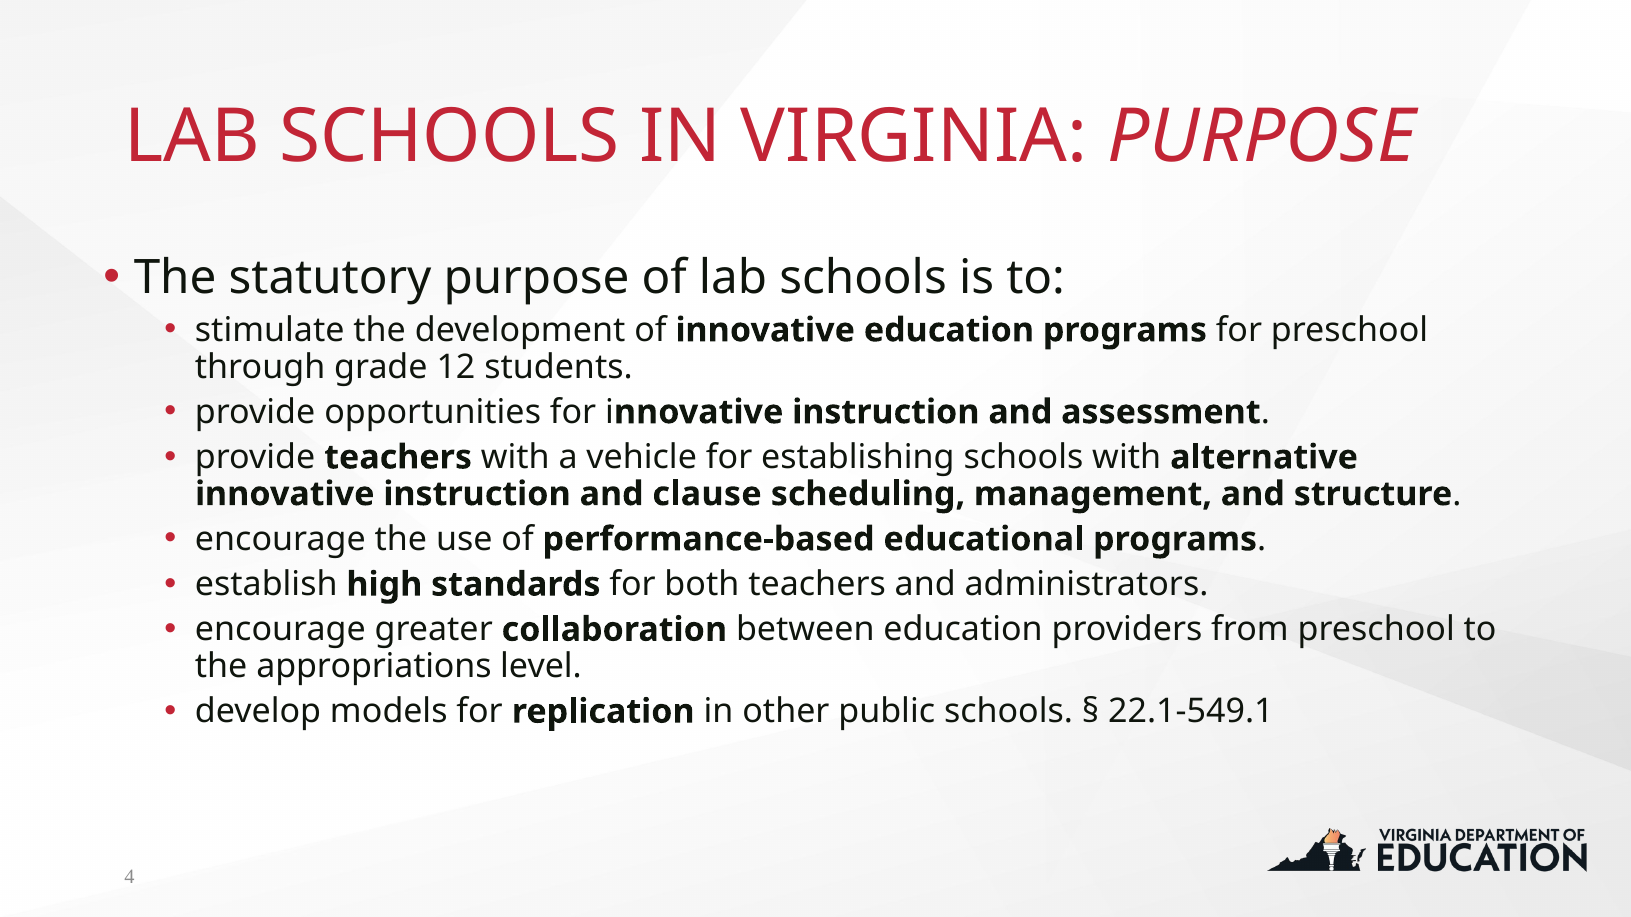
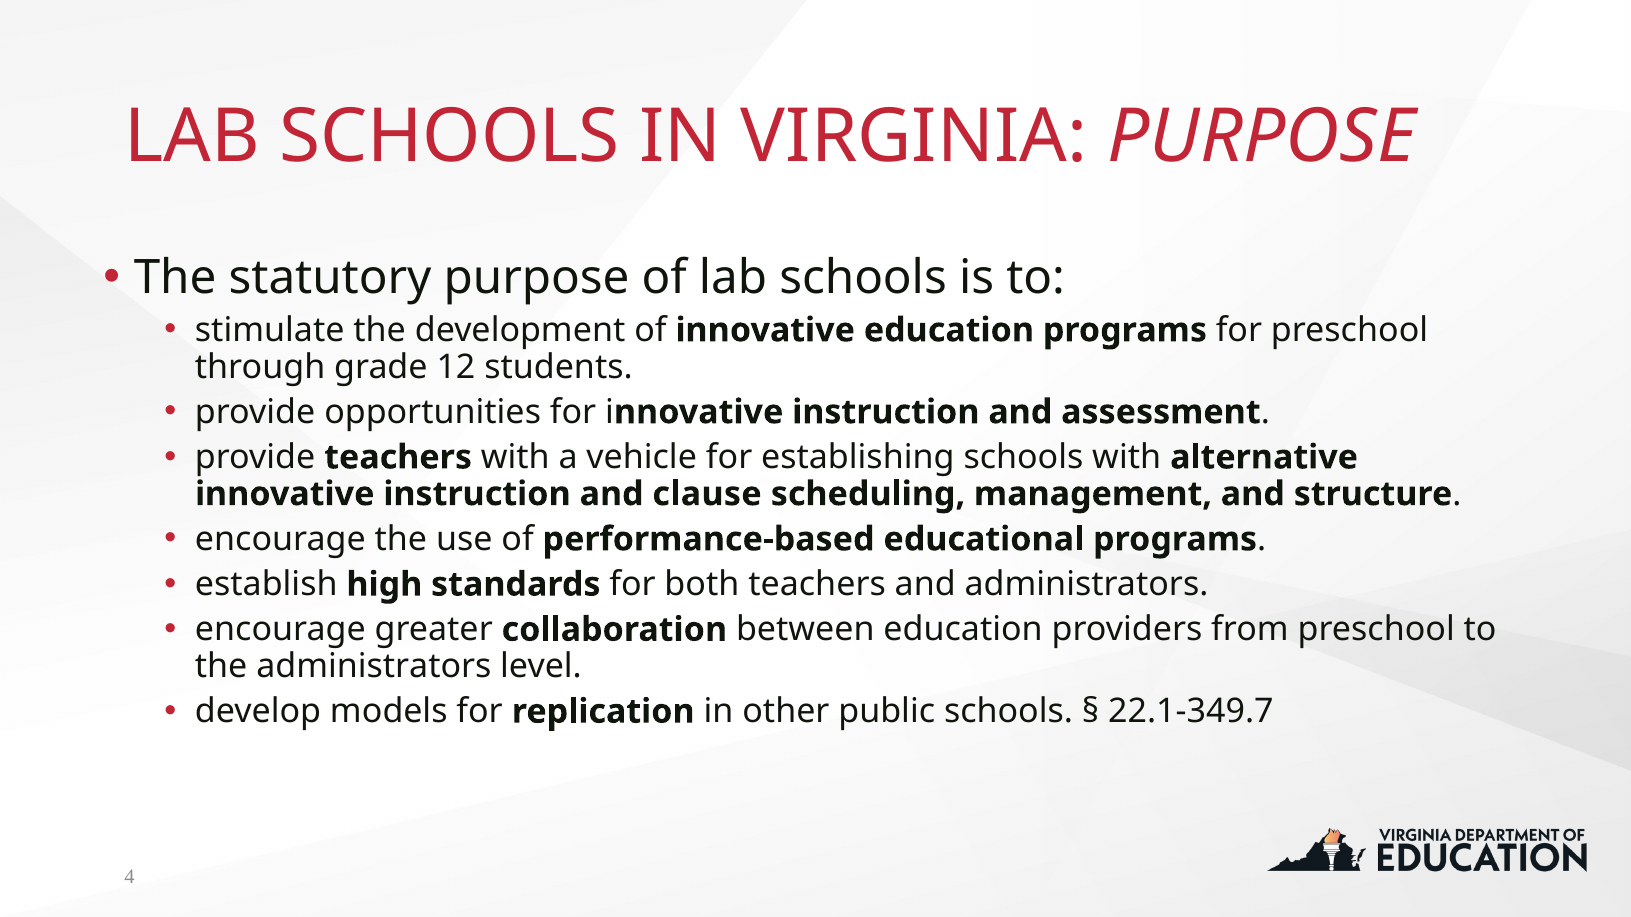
the appropriations: appropriations -> administrators
22.1-549.1: 22.1-549.1 -> 22.1-349.7
